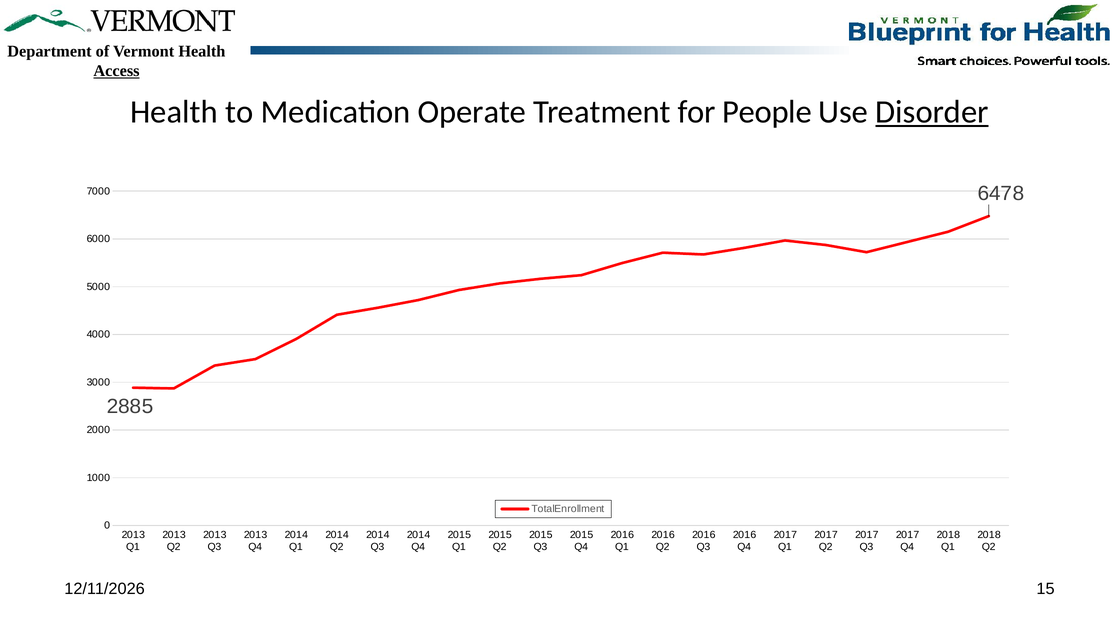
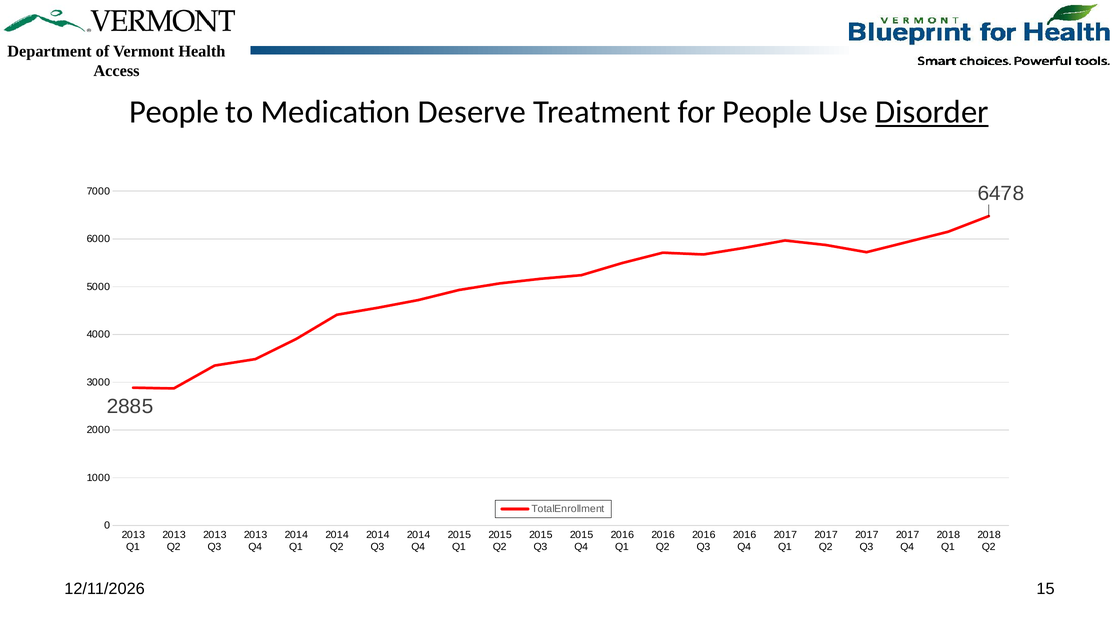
Access underline: present -> none
Health at (174, 112): Health -> People
Operate: Operate -> Deserve
